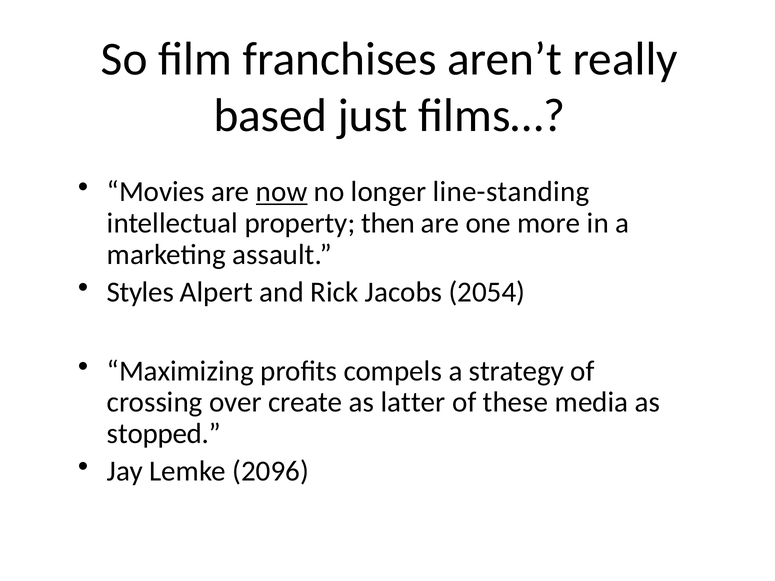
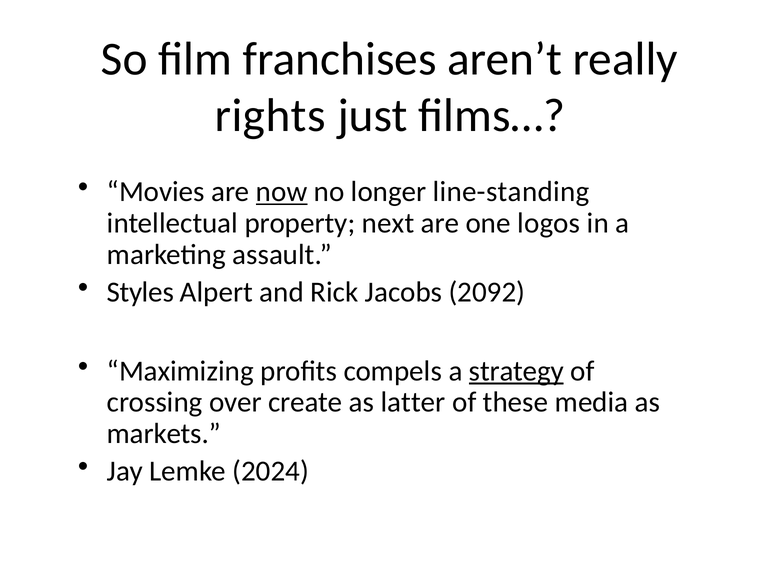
based: based -> rights
then: then -> next
more: more -> logos
2054: 2054 -> 2092
strategy underline: none -> present
stopped: stopped -> markets
2096: 2096 -> 2024
